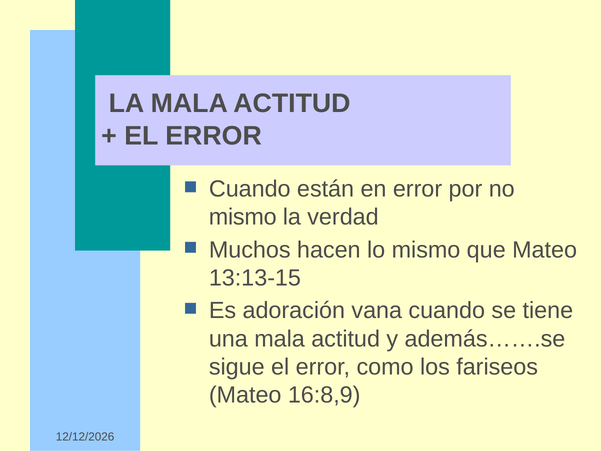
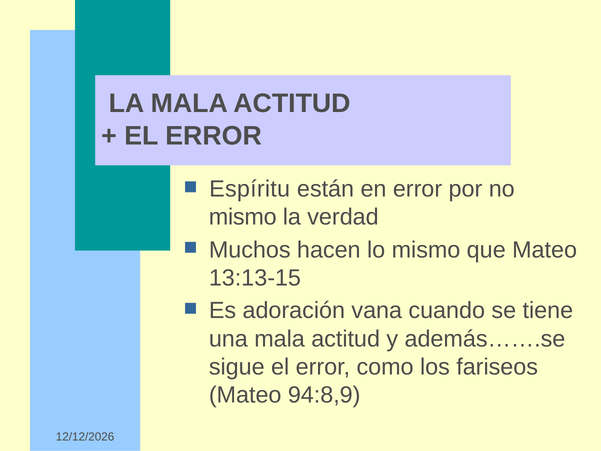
Cuando at (250, 189): Cuando -> Espíritu
16:8,9: 16:8,9 -> 94:8,9
